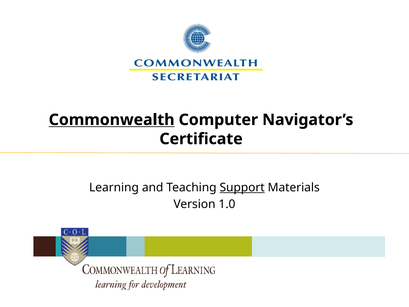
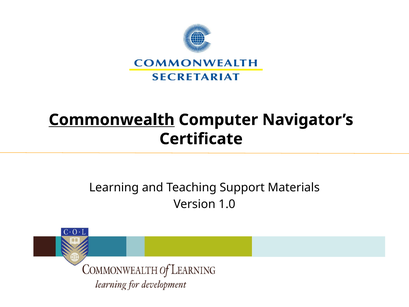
Support underline: present -> none
